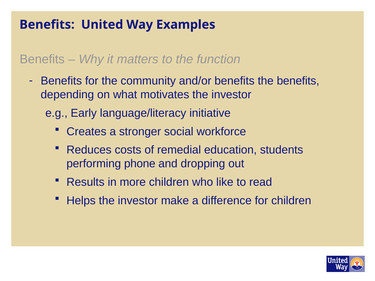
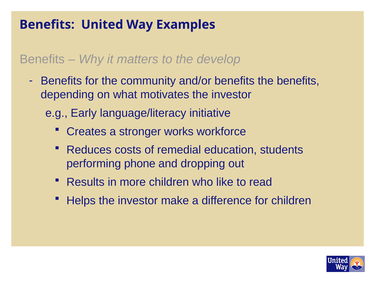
function: function -> develop
social: social -> works
